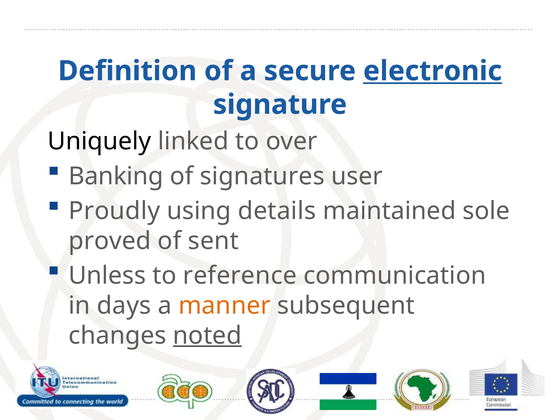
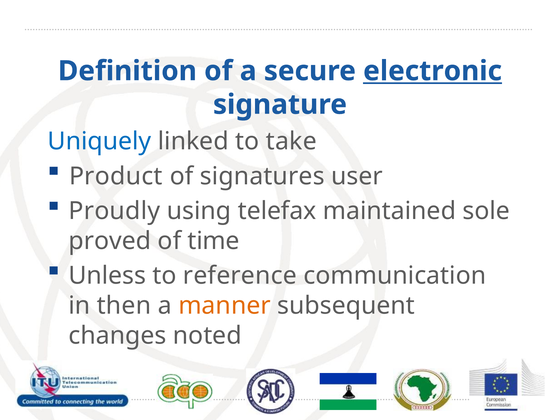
Uniquely colour: black -> blue
over: over -> take
Banking: Banking -> Product
details: details -> telefax
sent: sent -> time
days: days -> then
noted underline: present -> none
